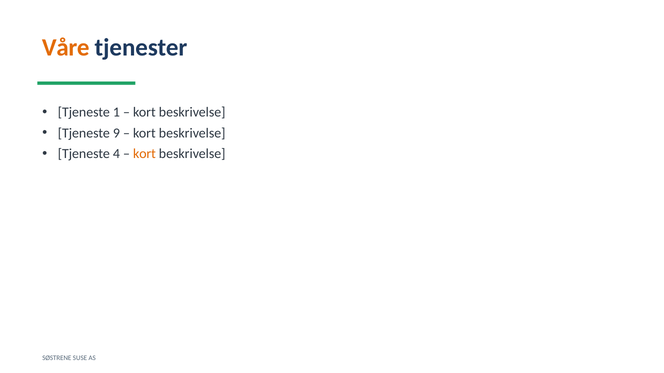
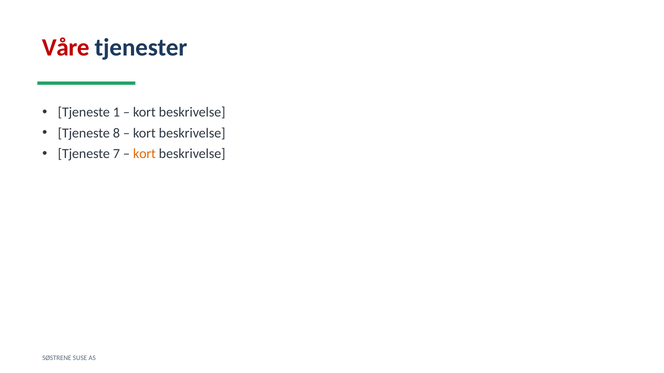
Våre colour: orange -> red
9: 9 -> 8
4: 4 -> 7
